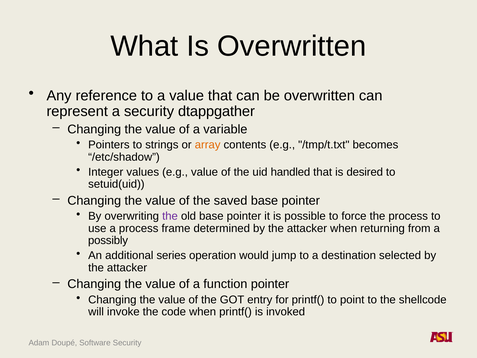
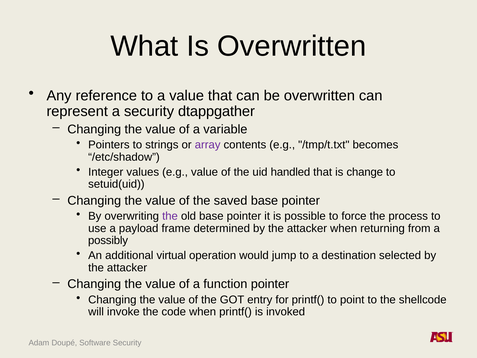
array colour: orange -> purple
desired: desired -> change
a process: process -> payload
series: series -> virtual
